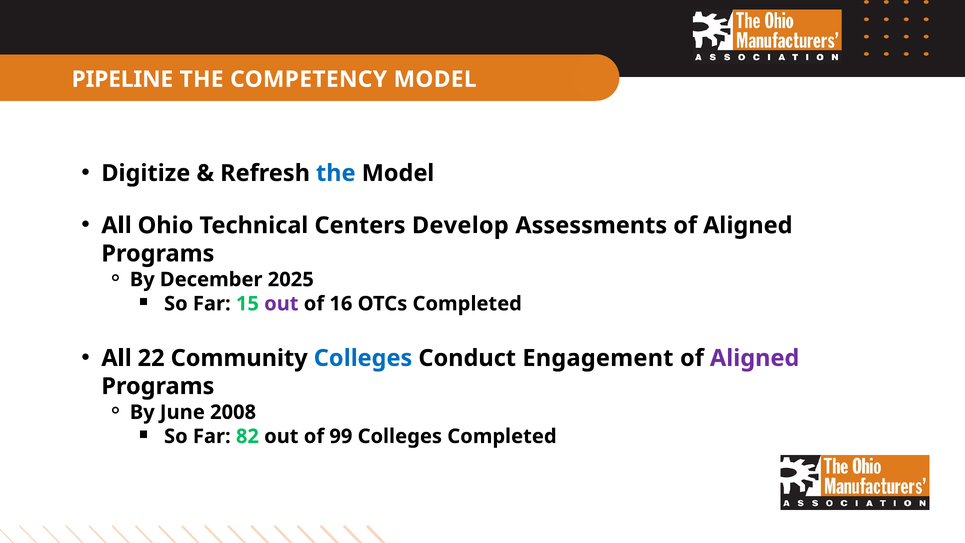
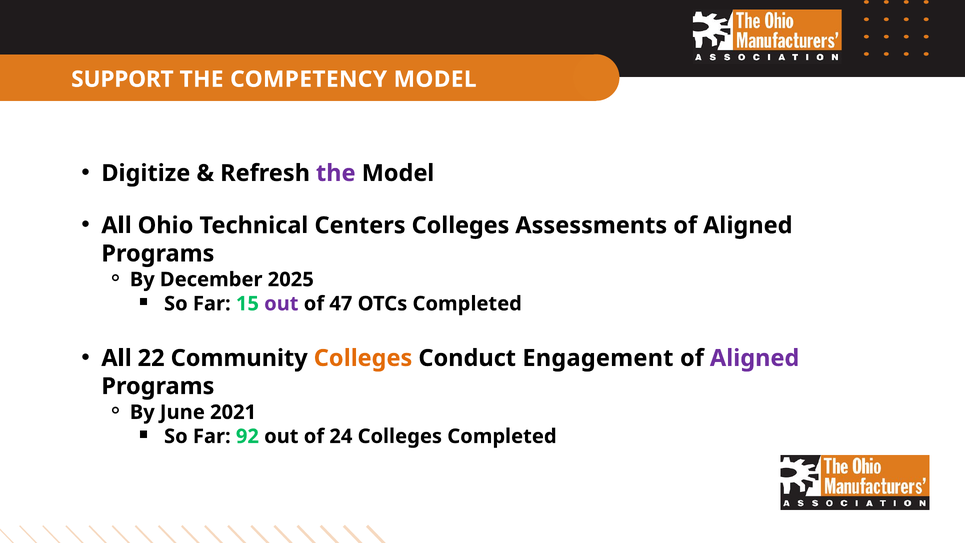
PIPELINE: PIPELINE -> SUPPORT
the at (336, 173) colour: blue -> purple
Centers Develop: Develop -> Colleges
16: 16 -> 47
Colleges at (363, 358) colour: blue -> orange
2008: 2008 -> 2021
82: 82 -> 92
99: 99 -> 24
